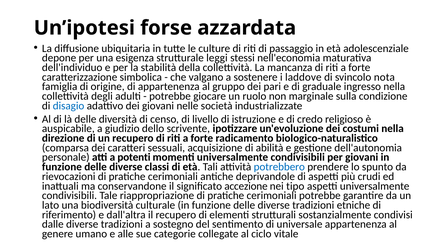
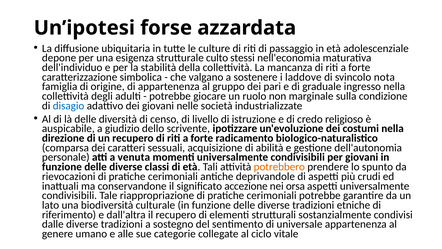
leggi: leggi -> culto
potenti: potenti -> venuta
potrebbero colour: blue -> orange
tipo: tipo -> orsa
